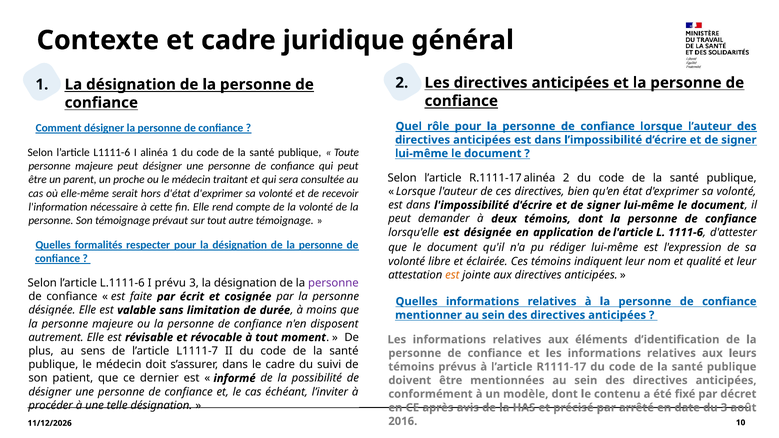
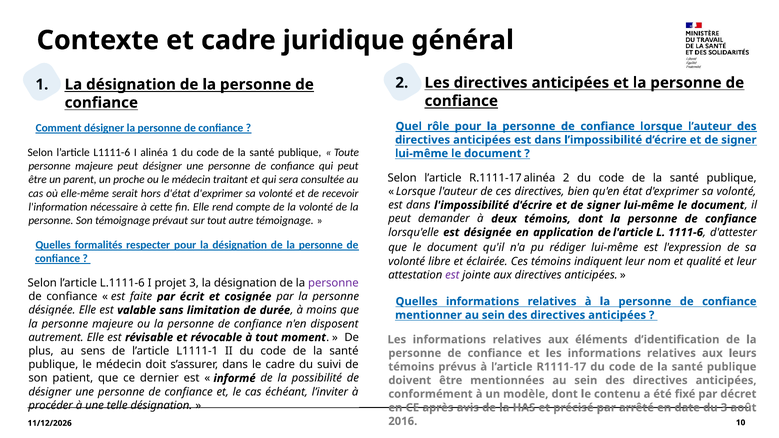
est at (452, 275) colour: orange -> purple
prévu: prévu -> projet
L1111-7: L1111-7 -> L1111-1
